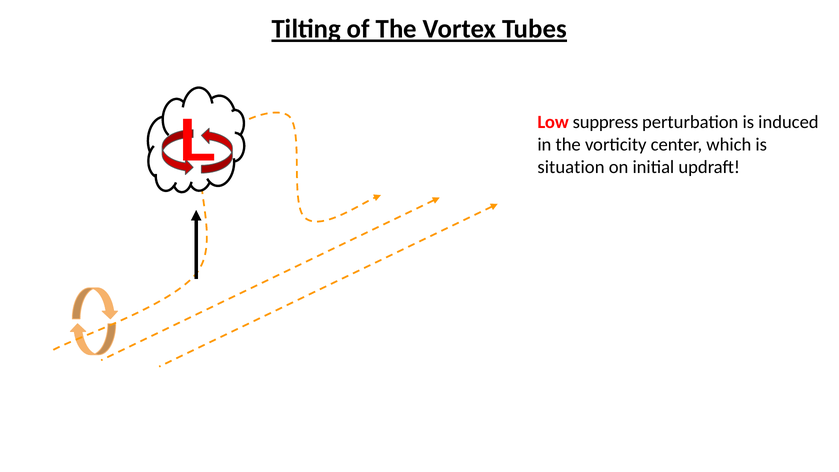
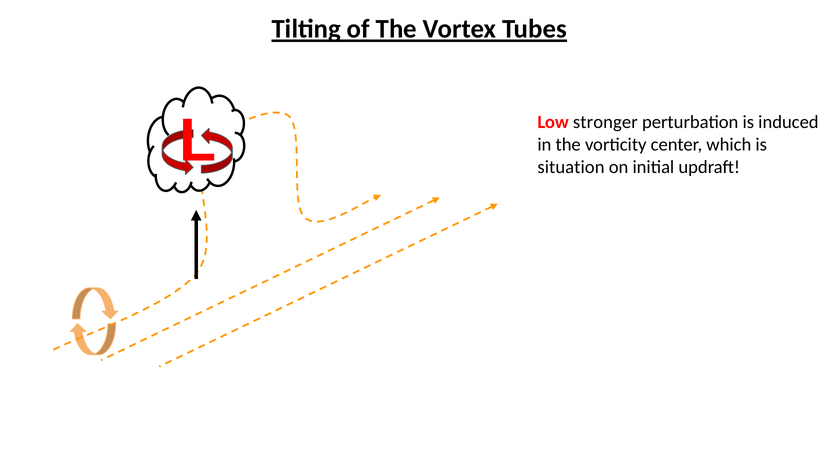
suppress: suppress -> stronger
